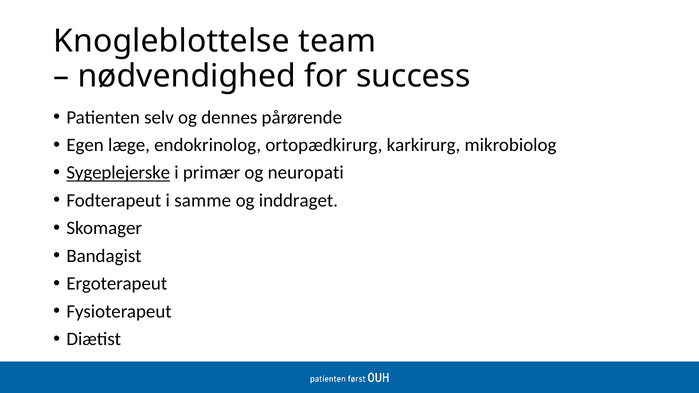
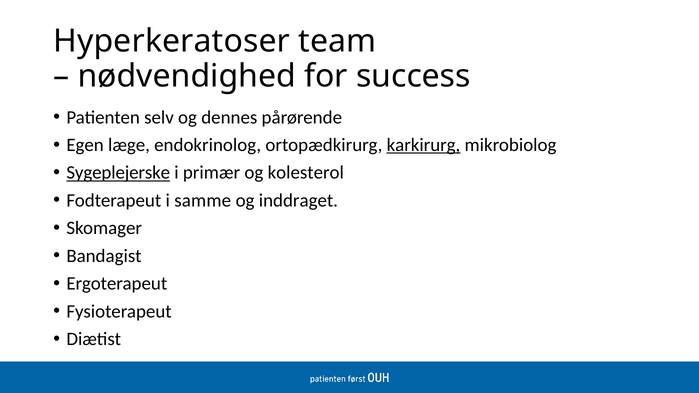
Knogleblottelse: Knogleblottelse -> Hyperkeratoser
karkirurg underline: none -> present
neuropati: neuropati -> kolesterol
